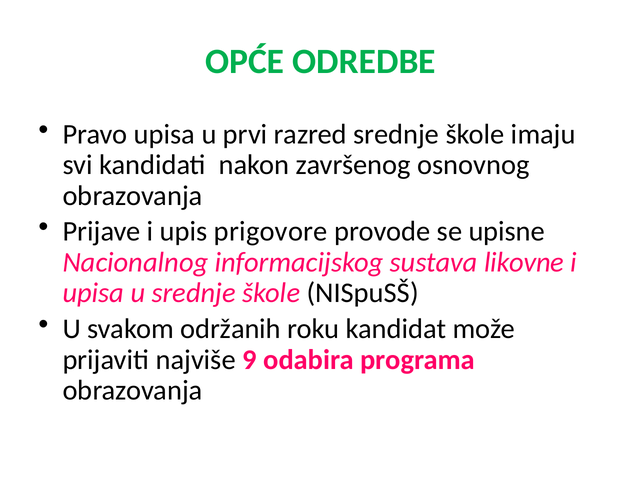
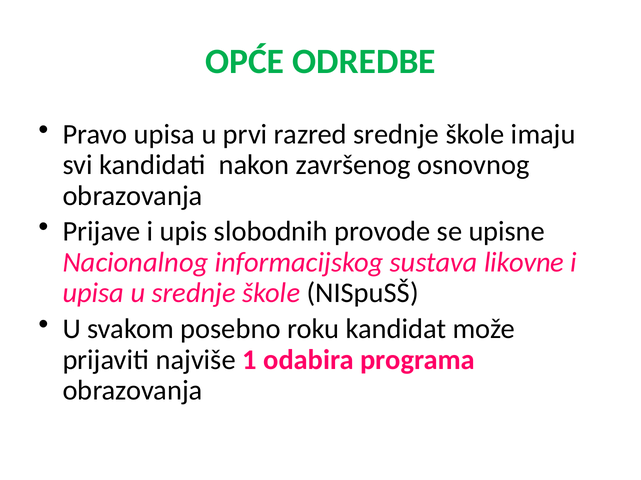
prigovore: prigovore -> slobodnih
održanih: održanih -> posebno
9: 9 -> 1
